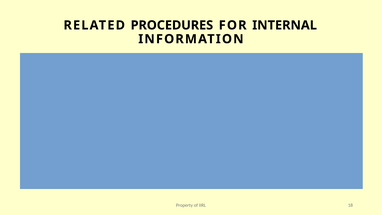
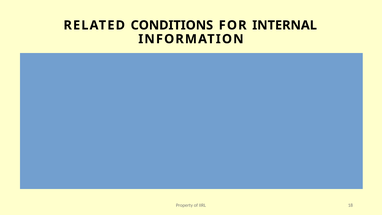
PROCEDURES: PROCEDURES -> CONDITIONS
